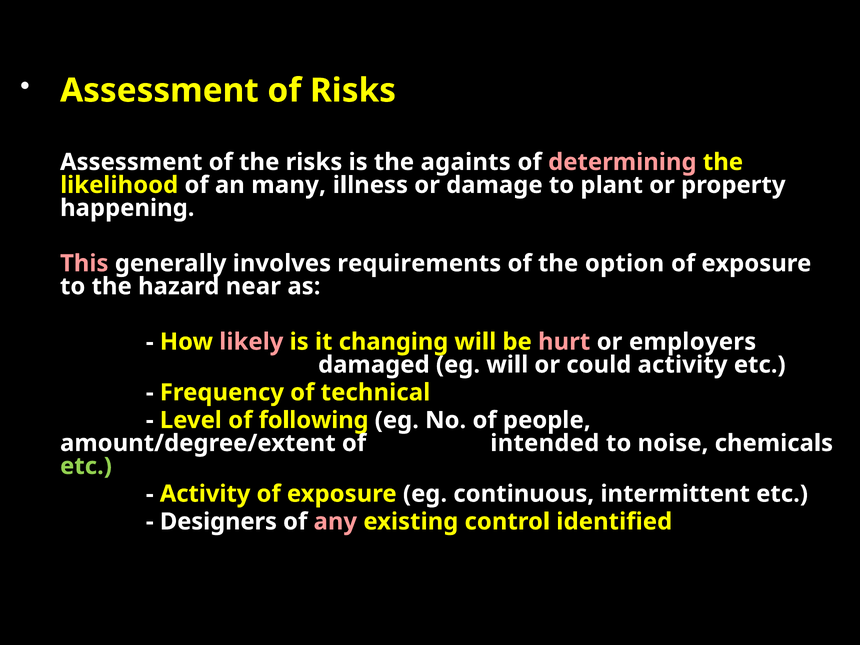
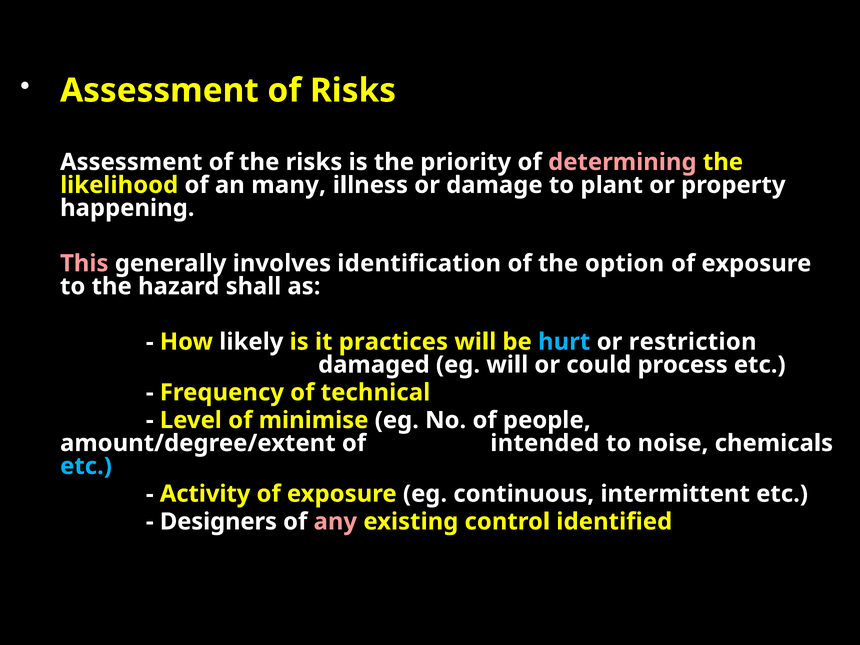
againts: againts -> priority
requirements: requirements -> identification
near: near -> shall
likely colour: pink -> white
changing: changing -> practices
hurt colour: pink -> light blue
employers: employers -> restriction
could activity: activity -> process
following: following -> minimise
etc at (86, 466) colour: light green -> light blue
